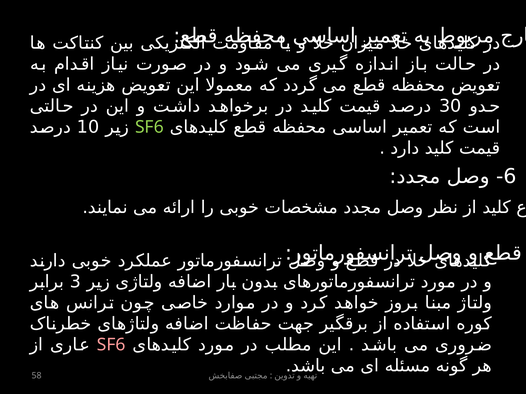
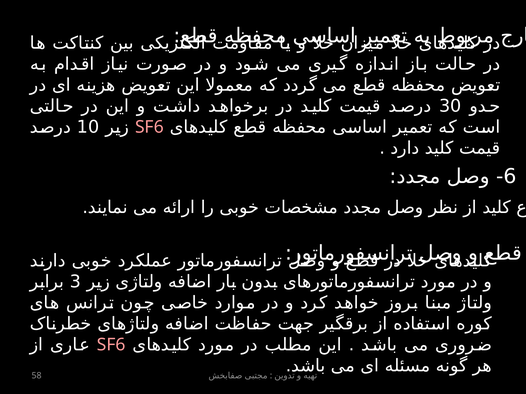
SF6 at (149, 127) colour: light green -> pink
